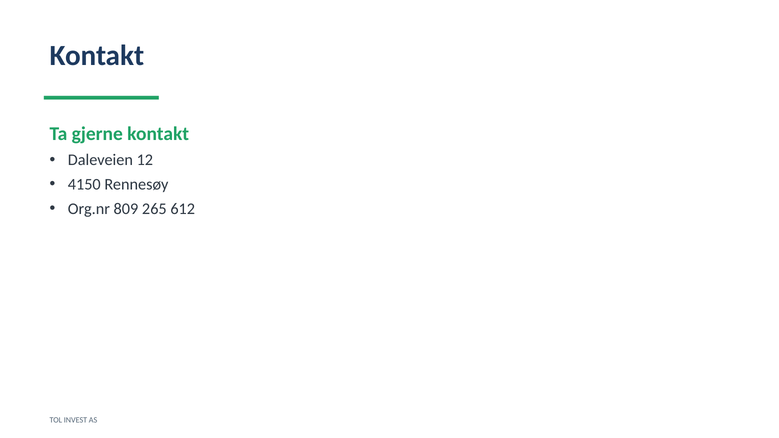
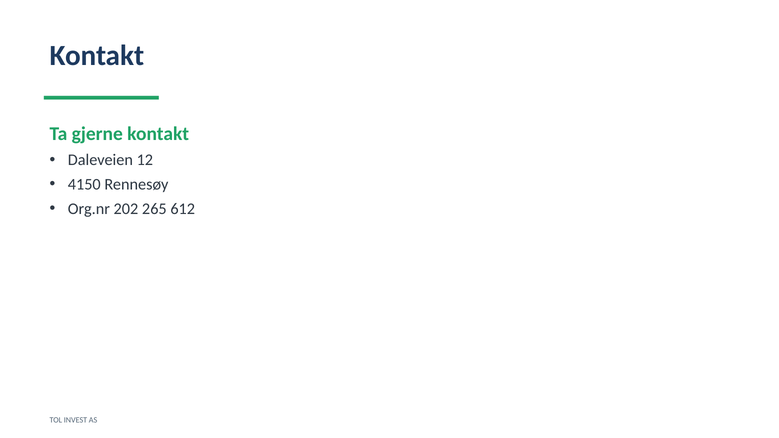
809: 809 -> 202
